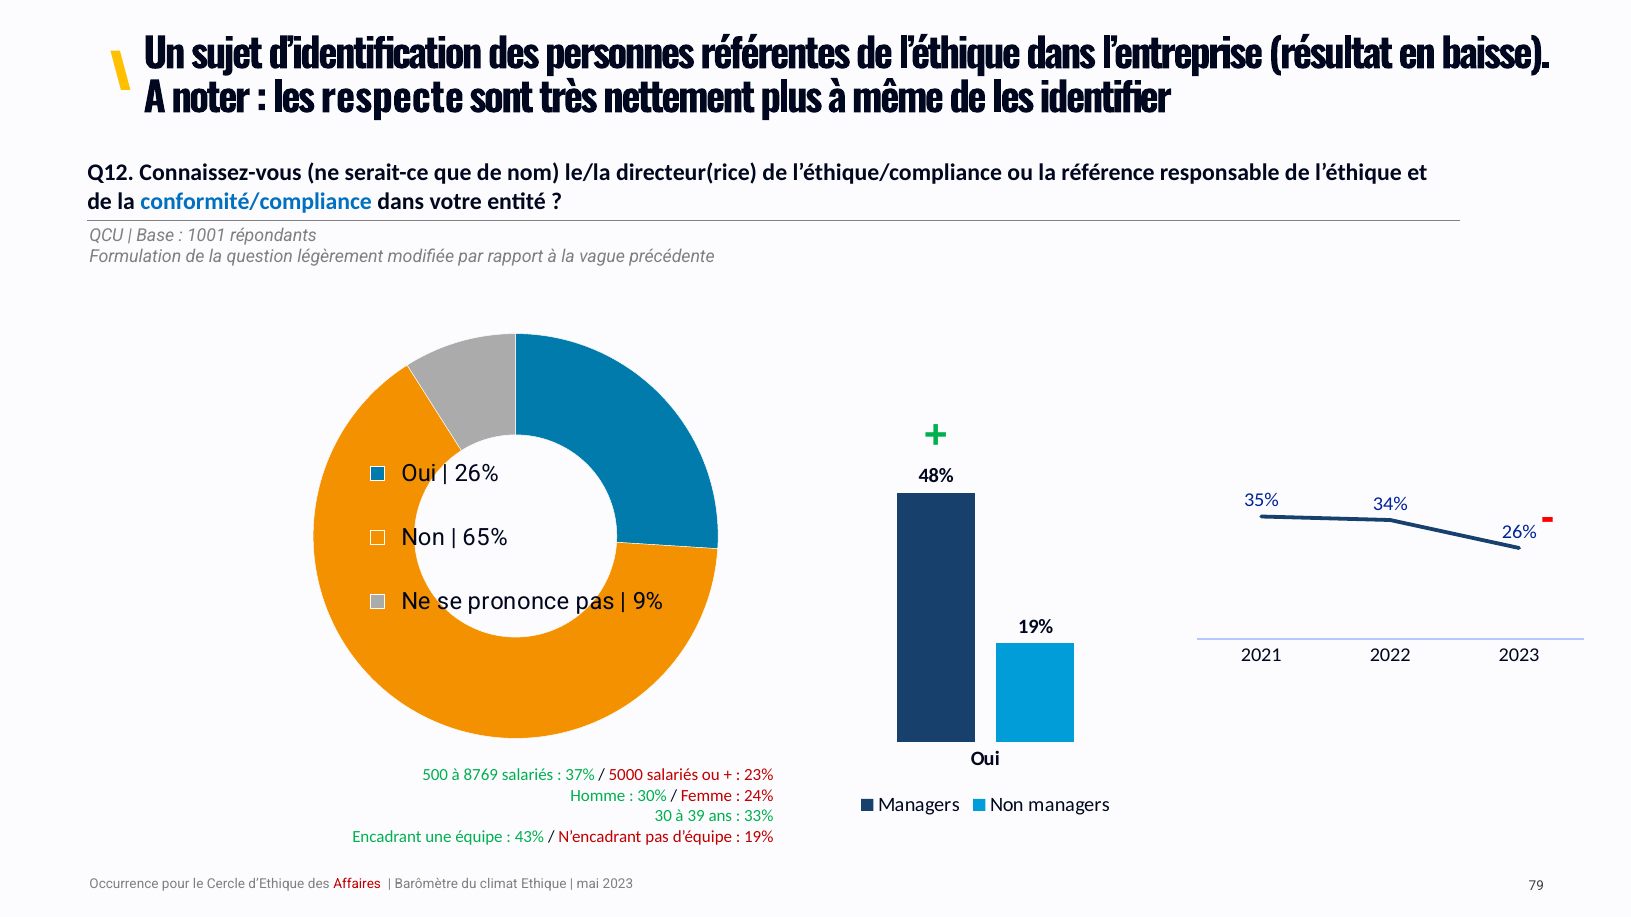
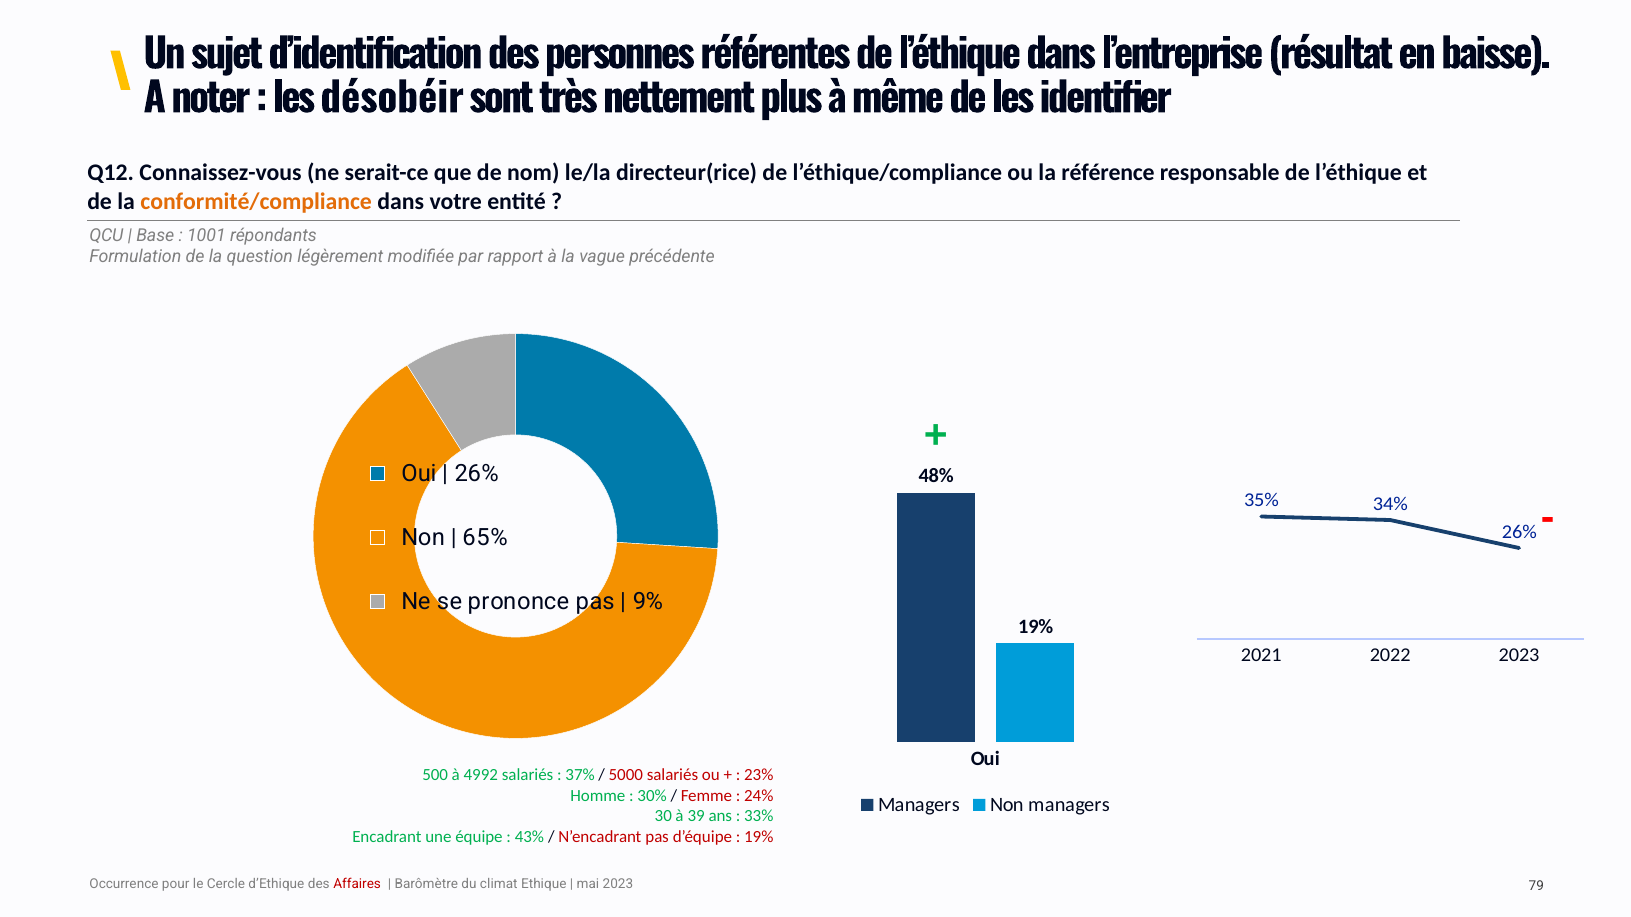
respecte: respecte -> désobéir
conformité/compliance colour: blue -> orange
8769: 8769 -> 4992
